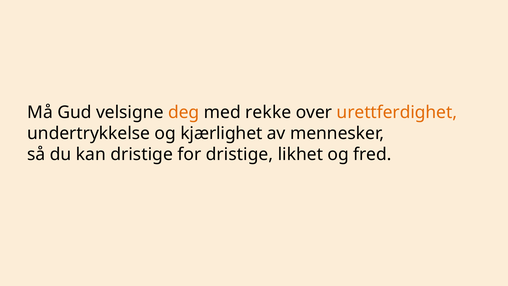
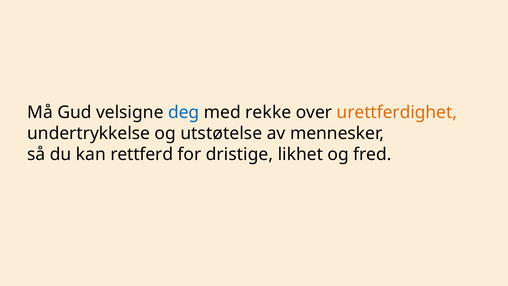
deg colour: orange -> blue
kjærlighet: kjærlighet -> utstøtelse
kan dristige: dristige -> rettferd
